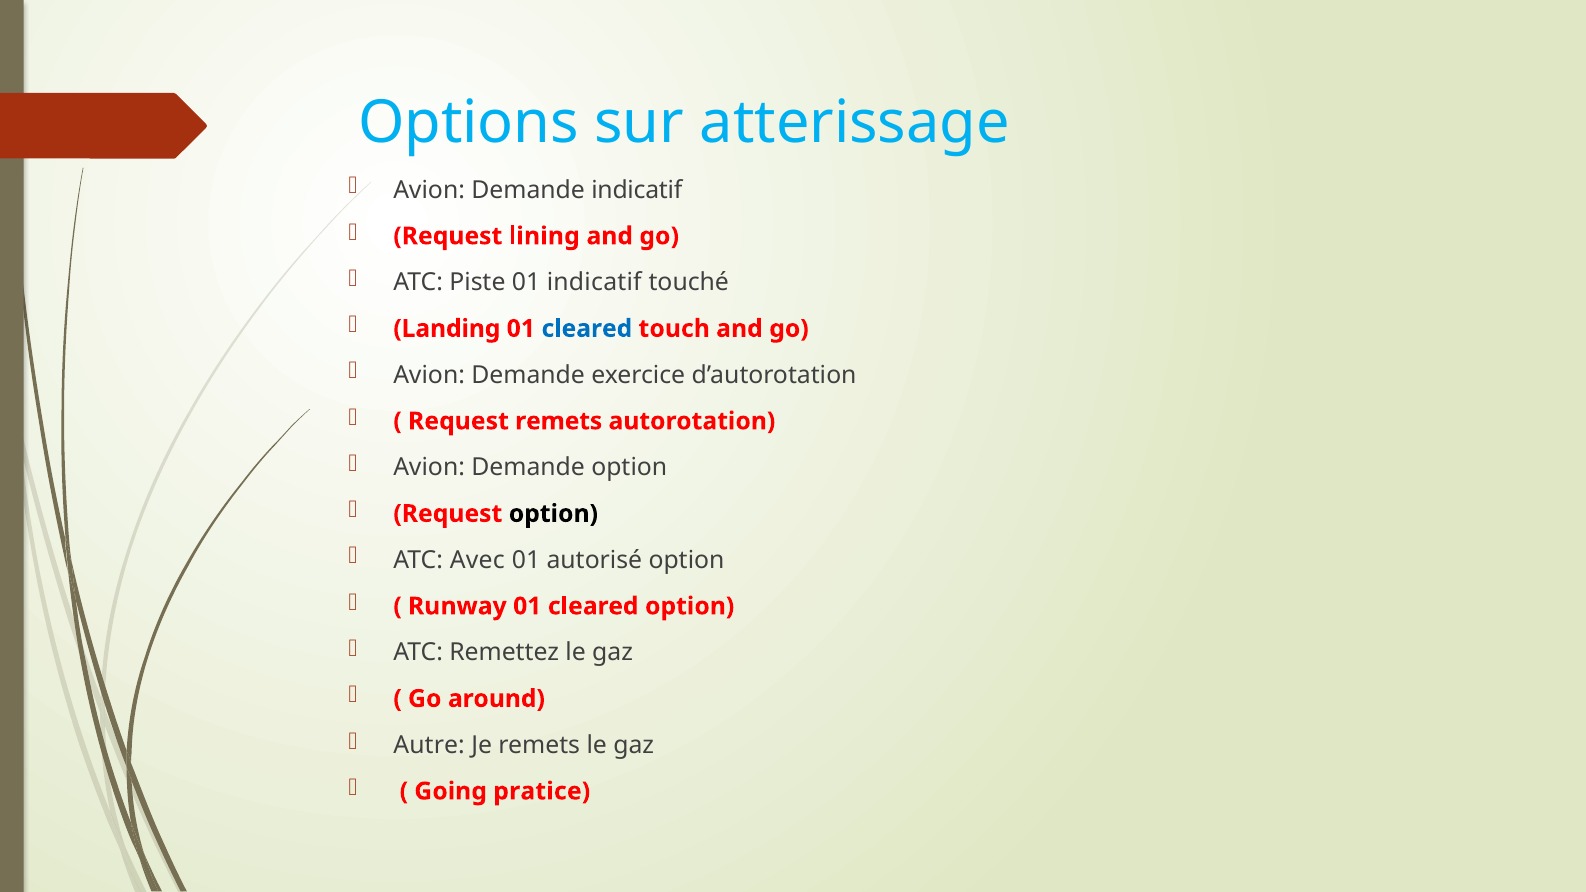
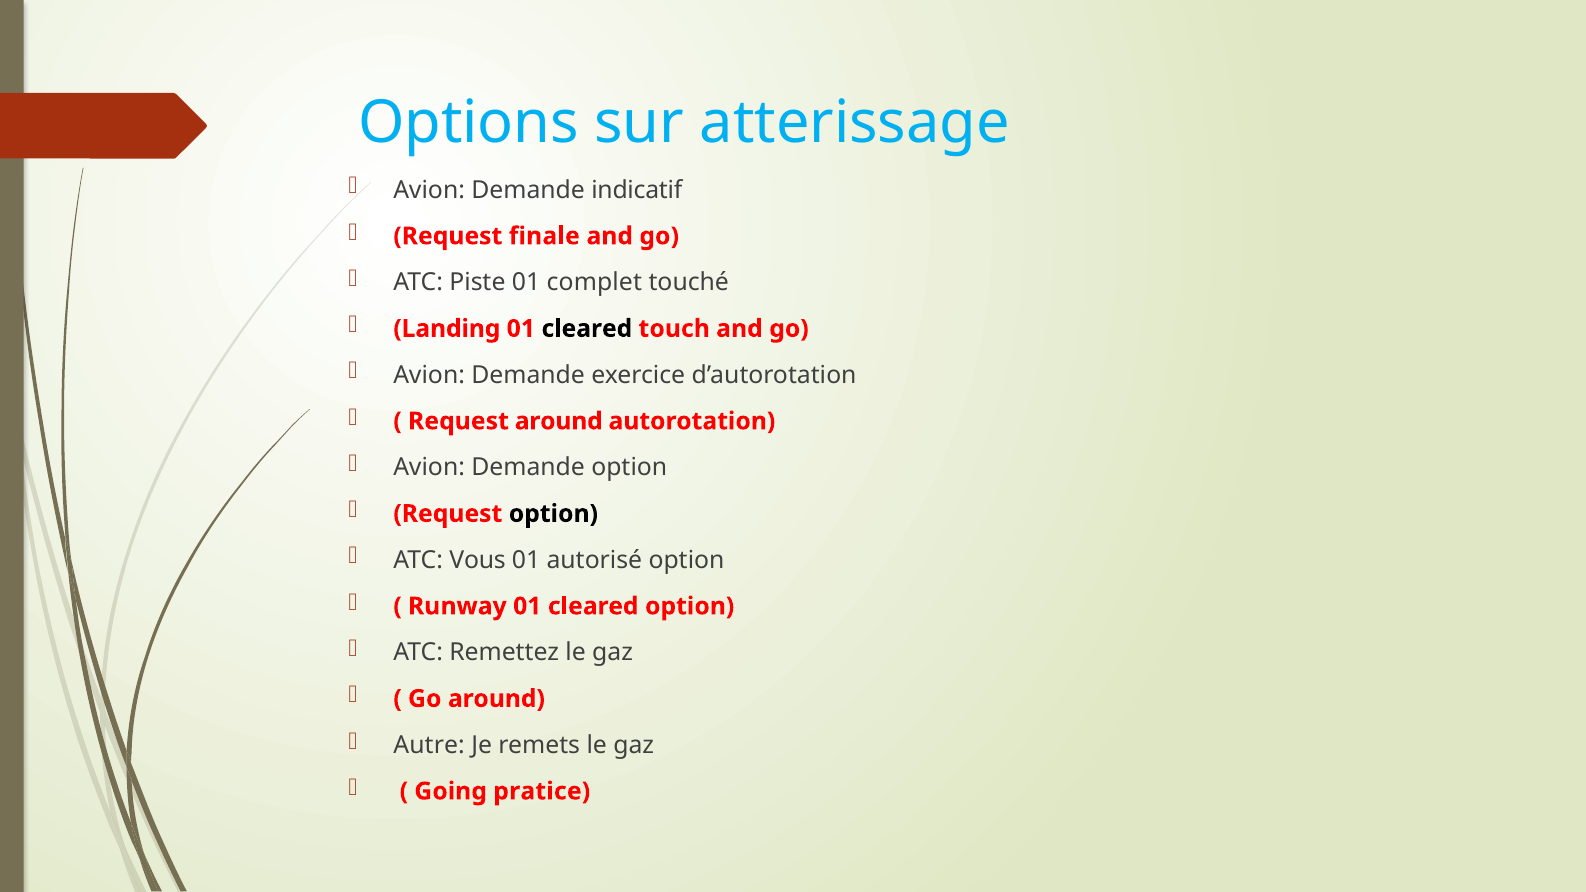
lining: lining -> finale
01 indicatif: indicatif -> complet
cleared at (587, 329) colour: blue -> black
Request remets: remets -> around
Avec: Avec -> Vous
